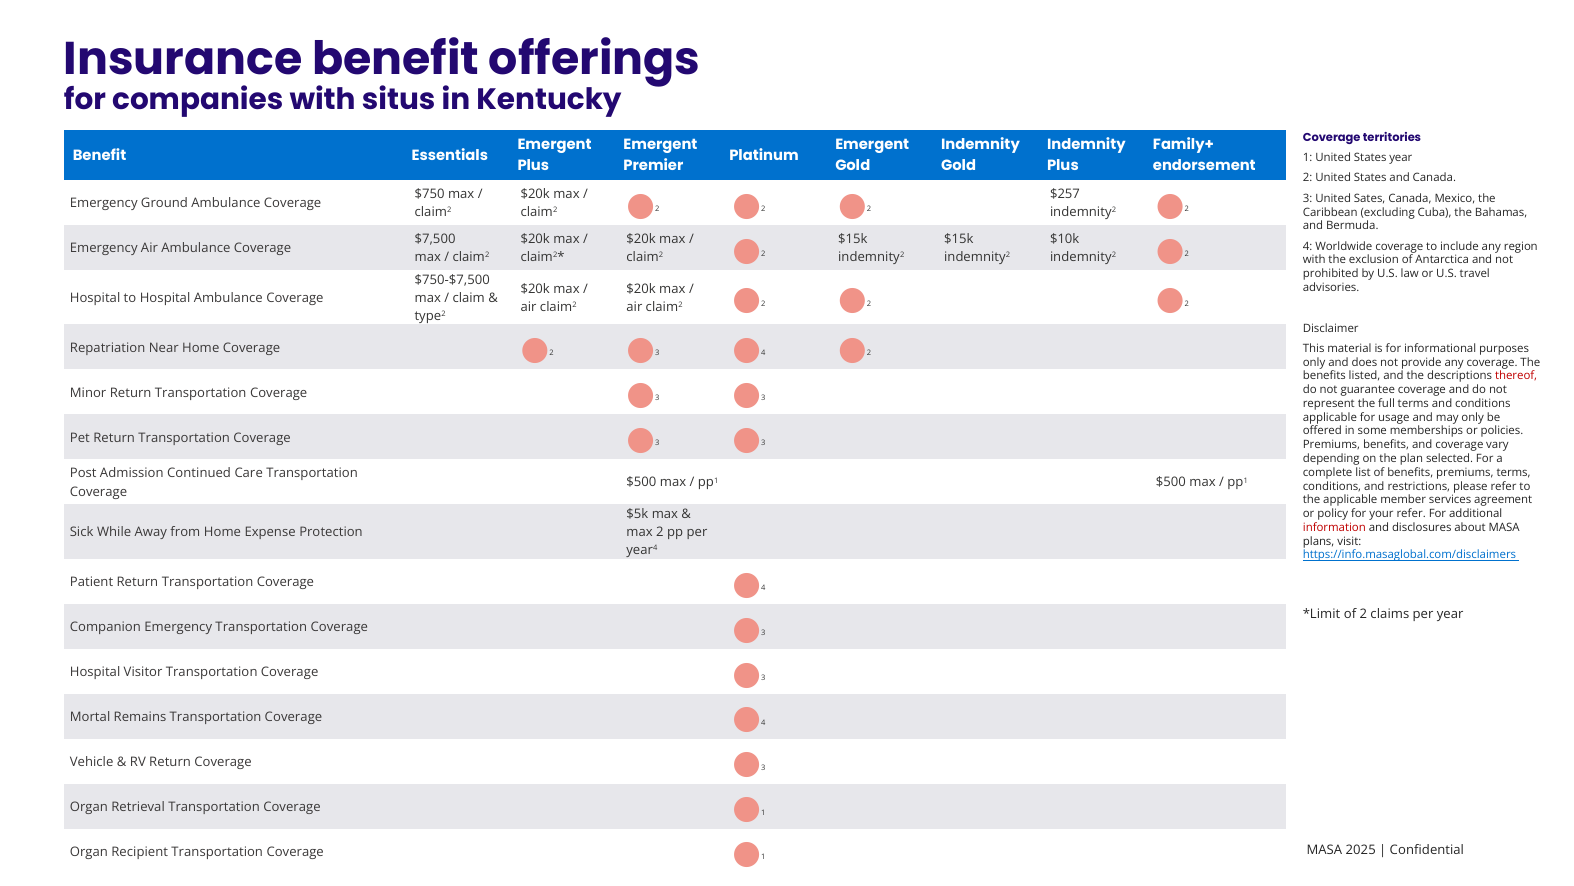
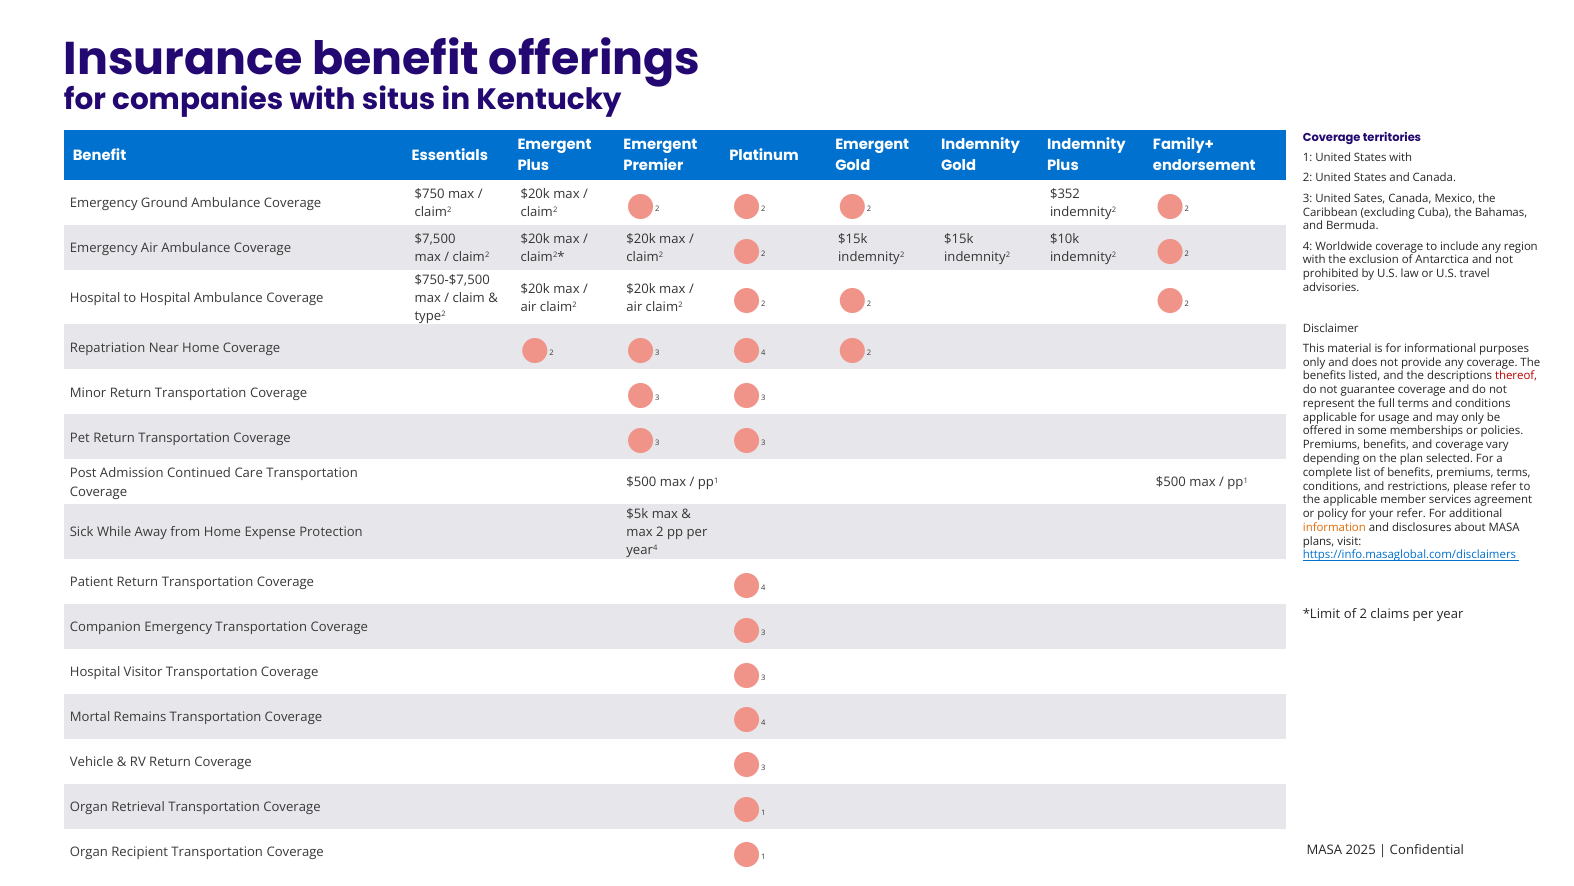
States year: year -> with
$257: $257 -> $352
information colour: red -> orange
